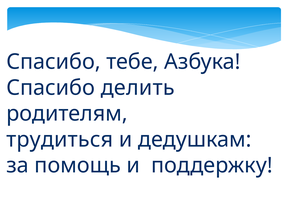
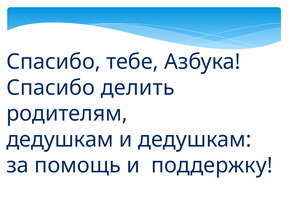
трудиться at (60, 140): трудиться -> дедушкам
